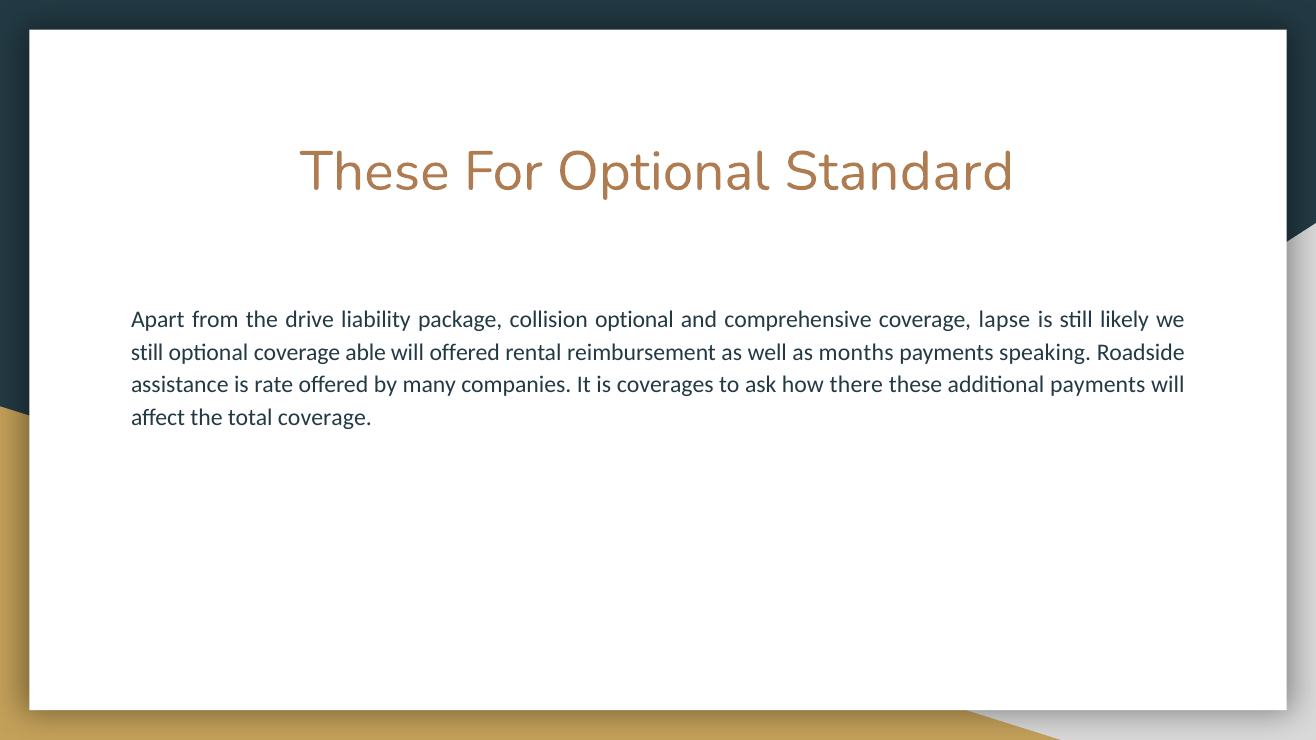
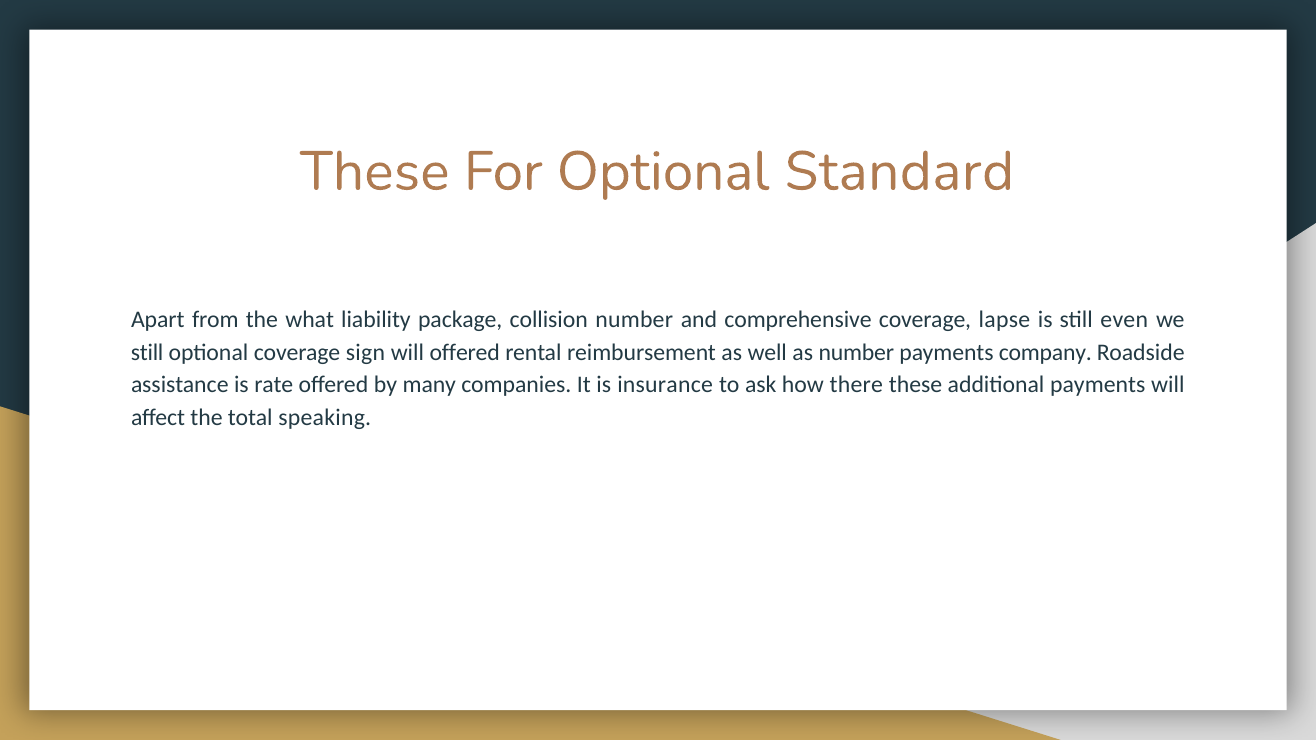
drive: drive -> what
collision optional: optional -> number
likely: likely -> even
able: able -> sign
as months: months -> number
speaking: speaking -> company
coverages: coverages -> insurance
total coverage: coverage -> speaking
